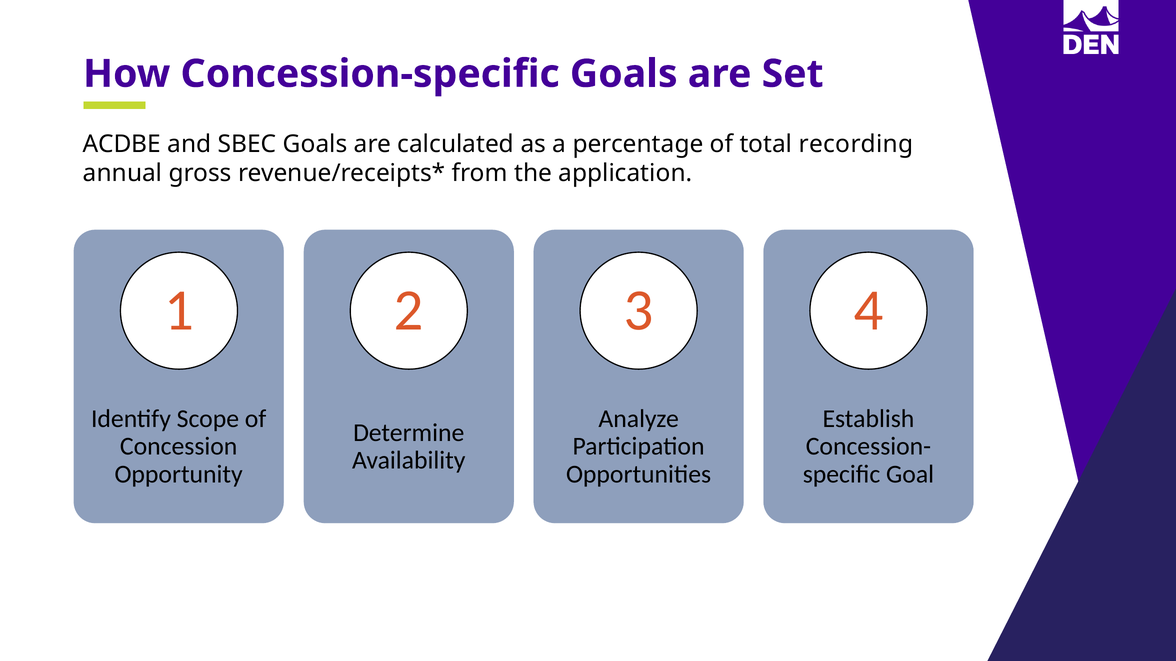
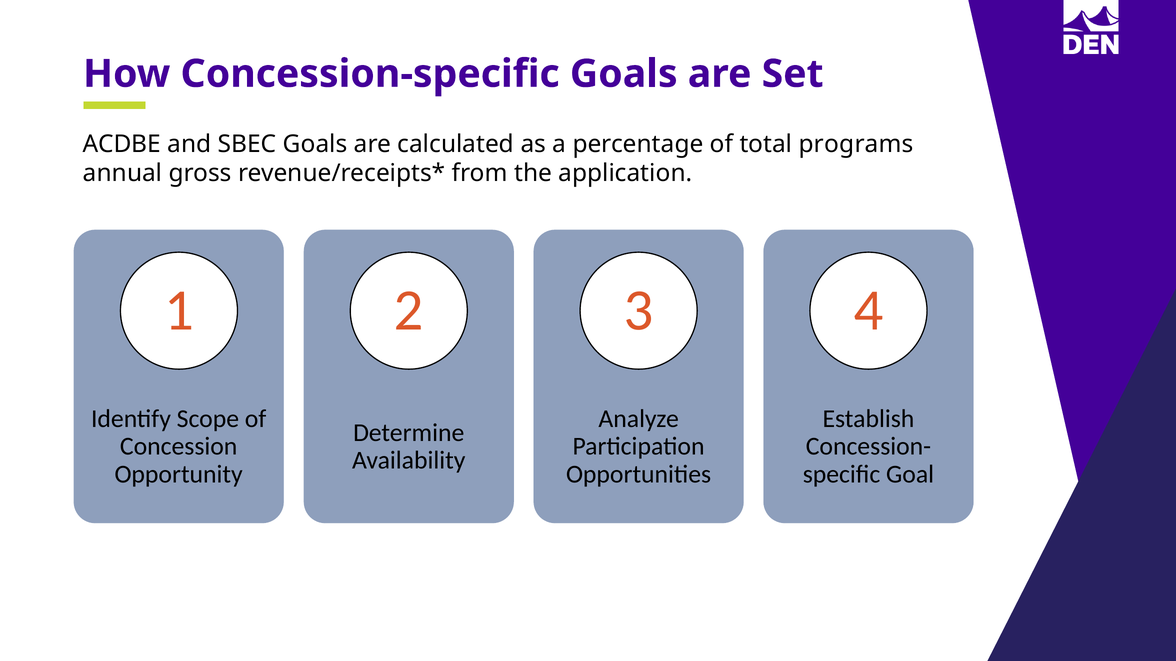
recording: recording -> programs
